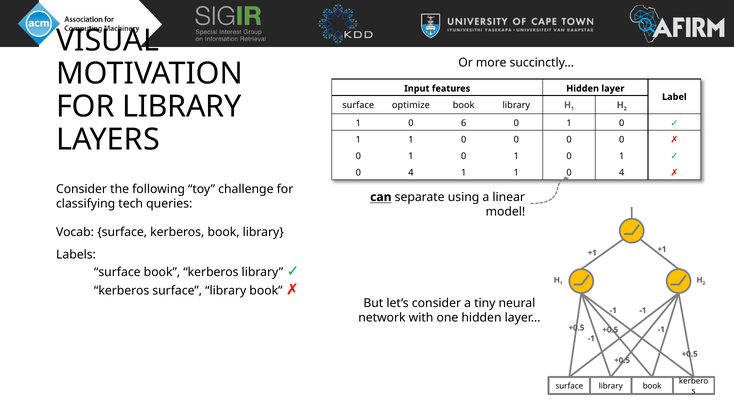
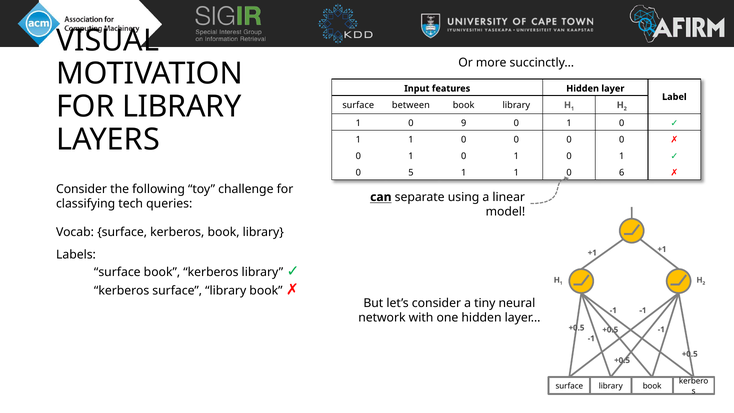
optimize: optimize -> between
6: 6 -> 9
4 at (411, 173): 4 -> 5
4 at (622, 173): 4 -> 6
